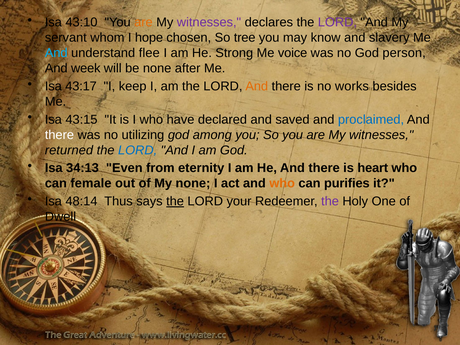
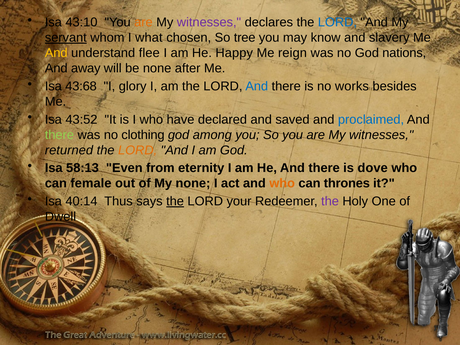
LORD at (337, 22) colour: purple -> blue
servant underline: none -> present
hope: hope -> what
And at (56, 53) colour: light blue -> yellow
Strong: Strong -> Happy
voice: voice -> reign
person: person -> nations
week: week -> away
43:17: 43:17 -> 43:68
keep: keep -> glory
And at (257, 86) colour: orange -> blue
43:15: 43:15 -> 43:52
there at (59, 135) colour: white -> light green
utilizing: utilizing -> clothing
LORD at (138, 150) colour: blue -> orange
34:13: 34:13 -> 58:13
heart: heart -> dove
purifies: purifies -> thrones
48:14: 48:14 -> 40:14
